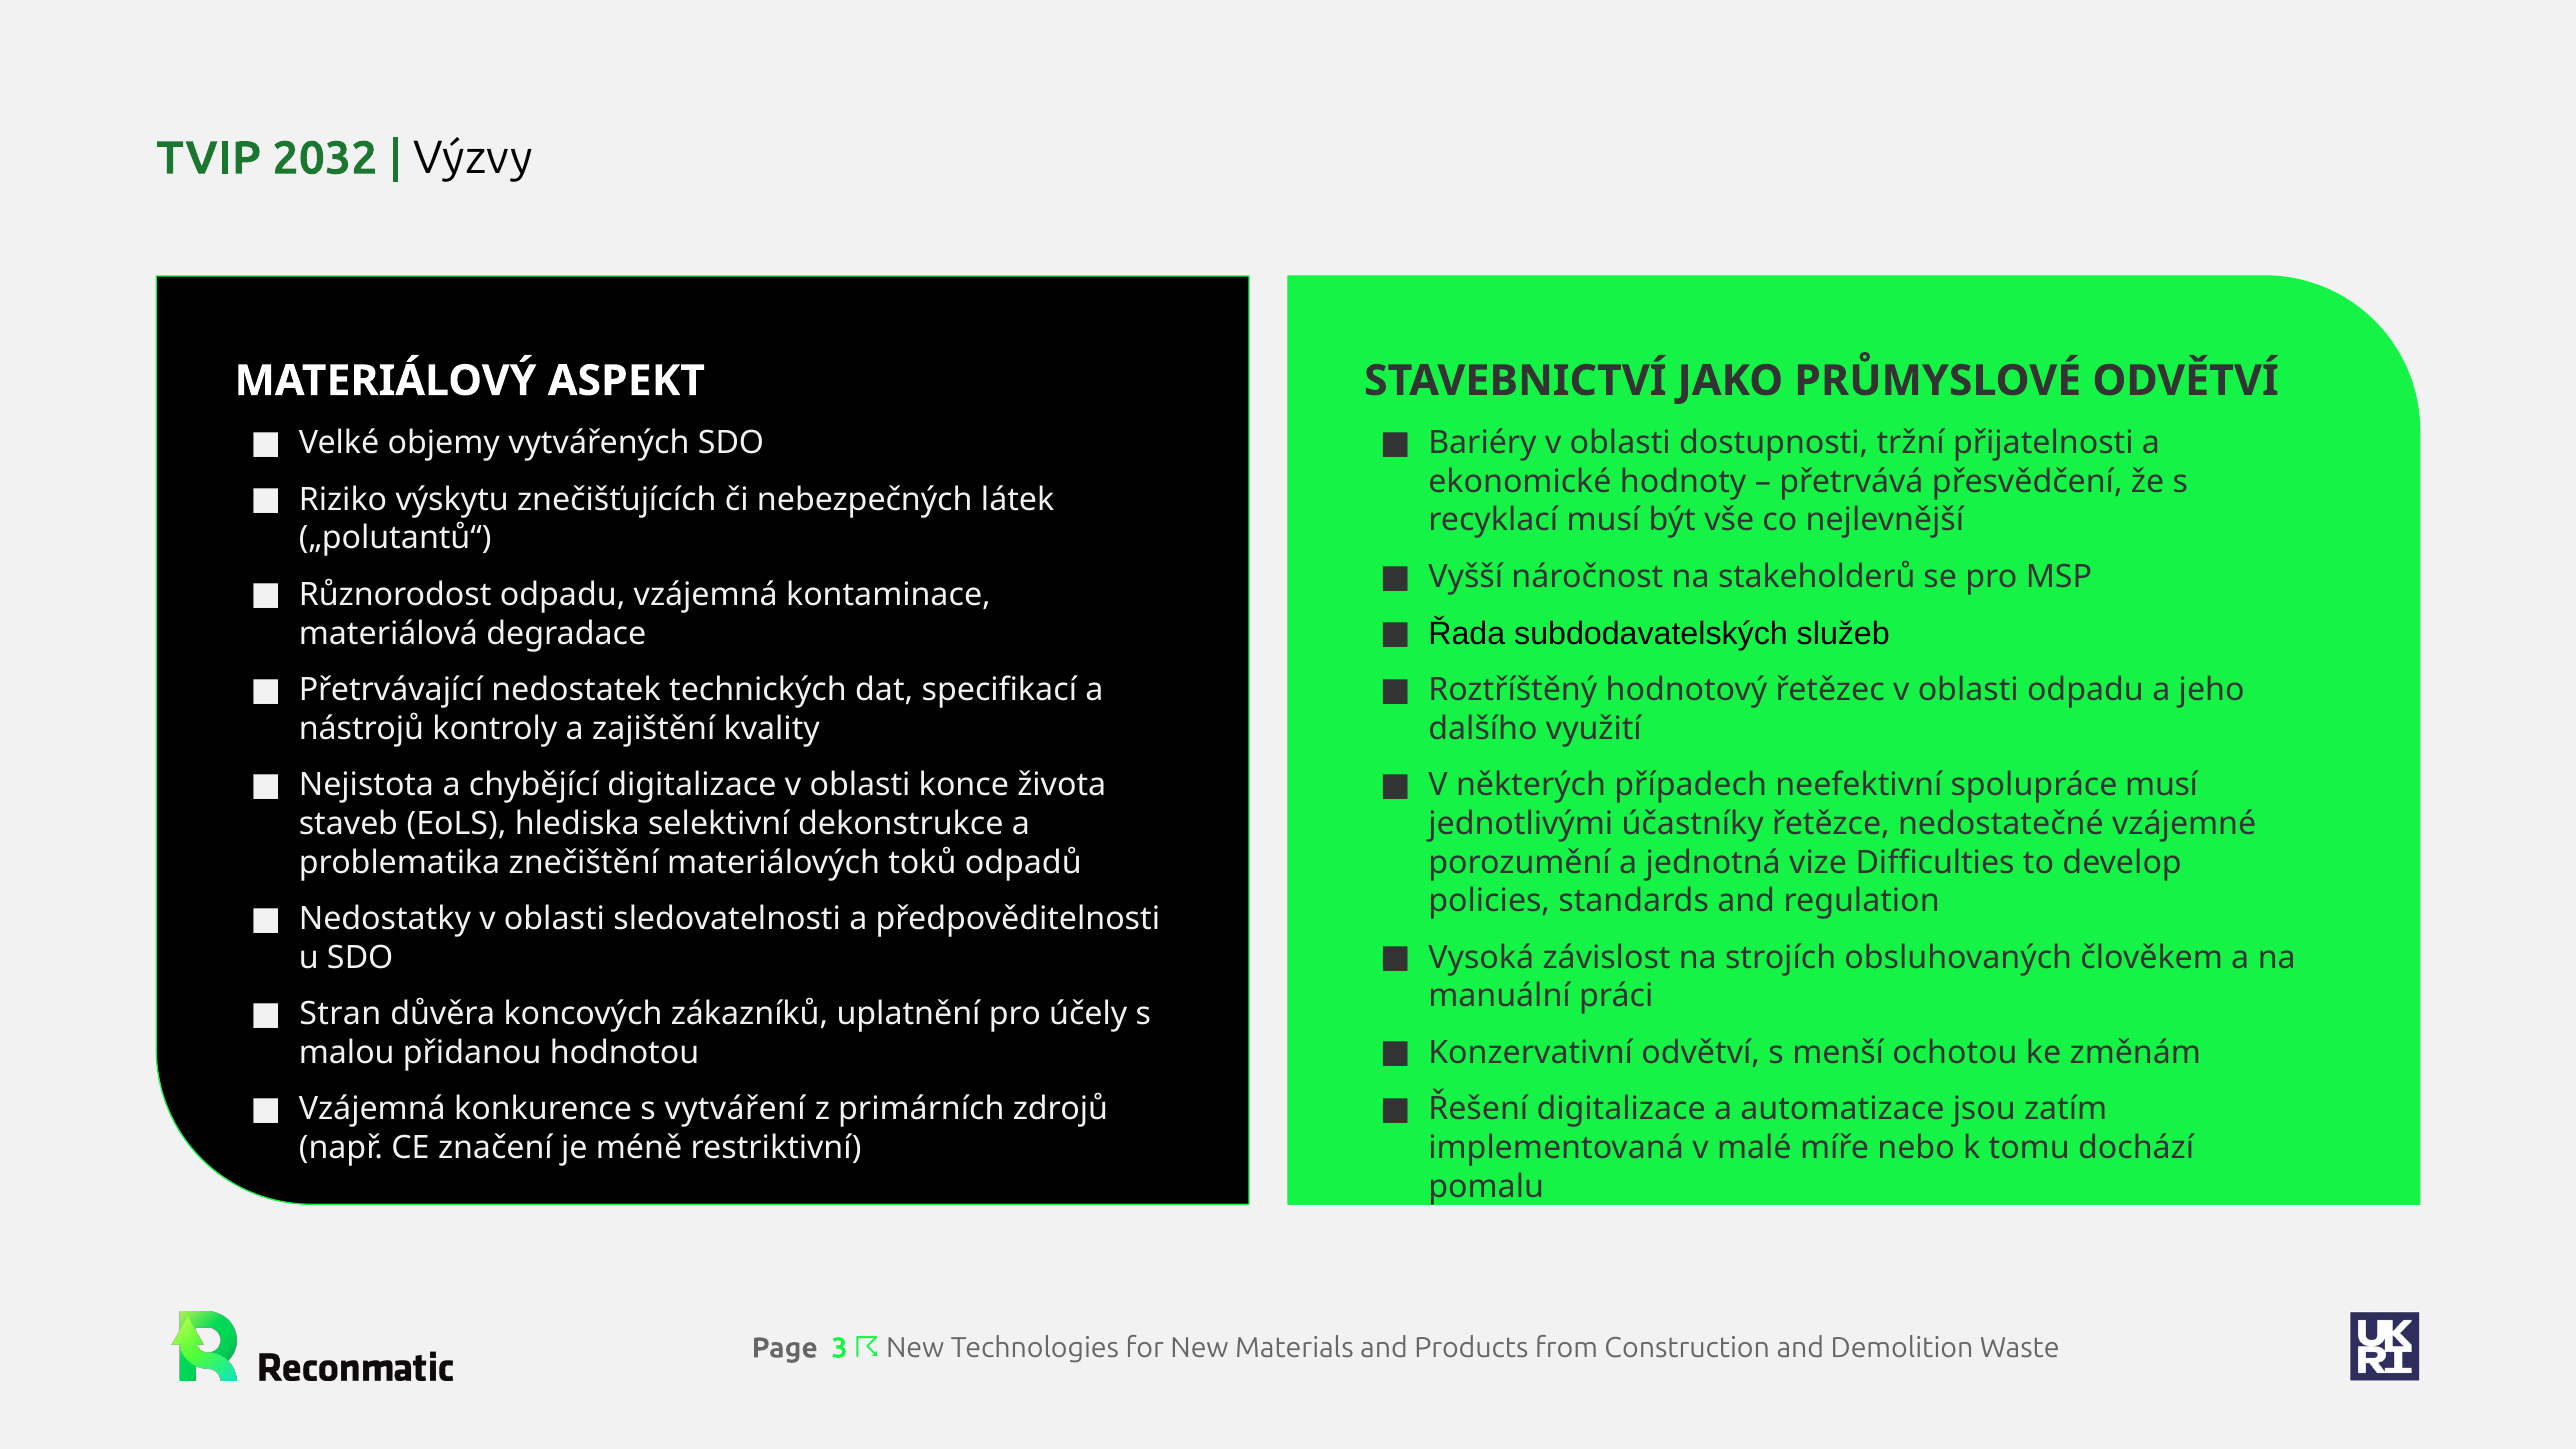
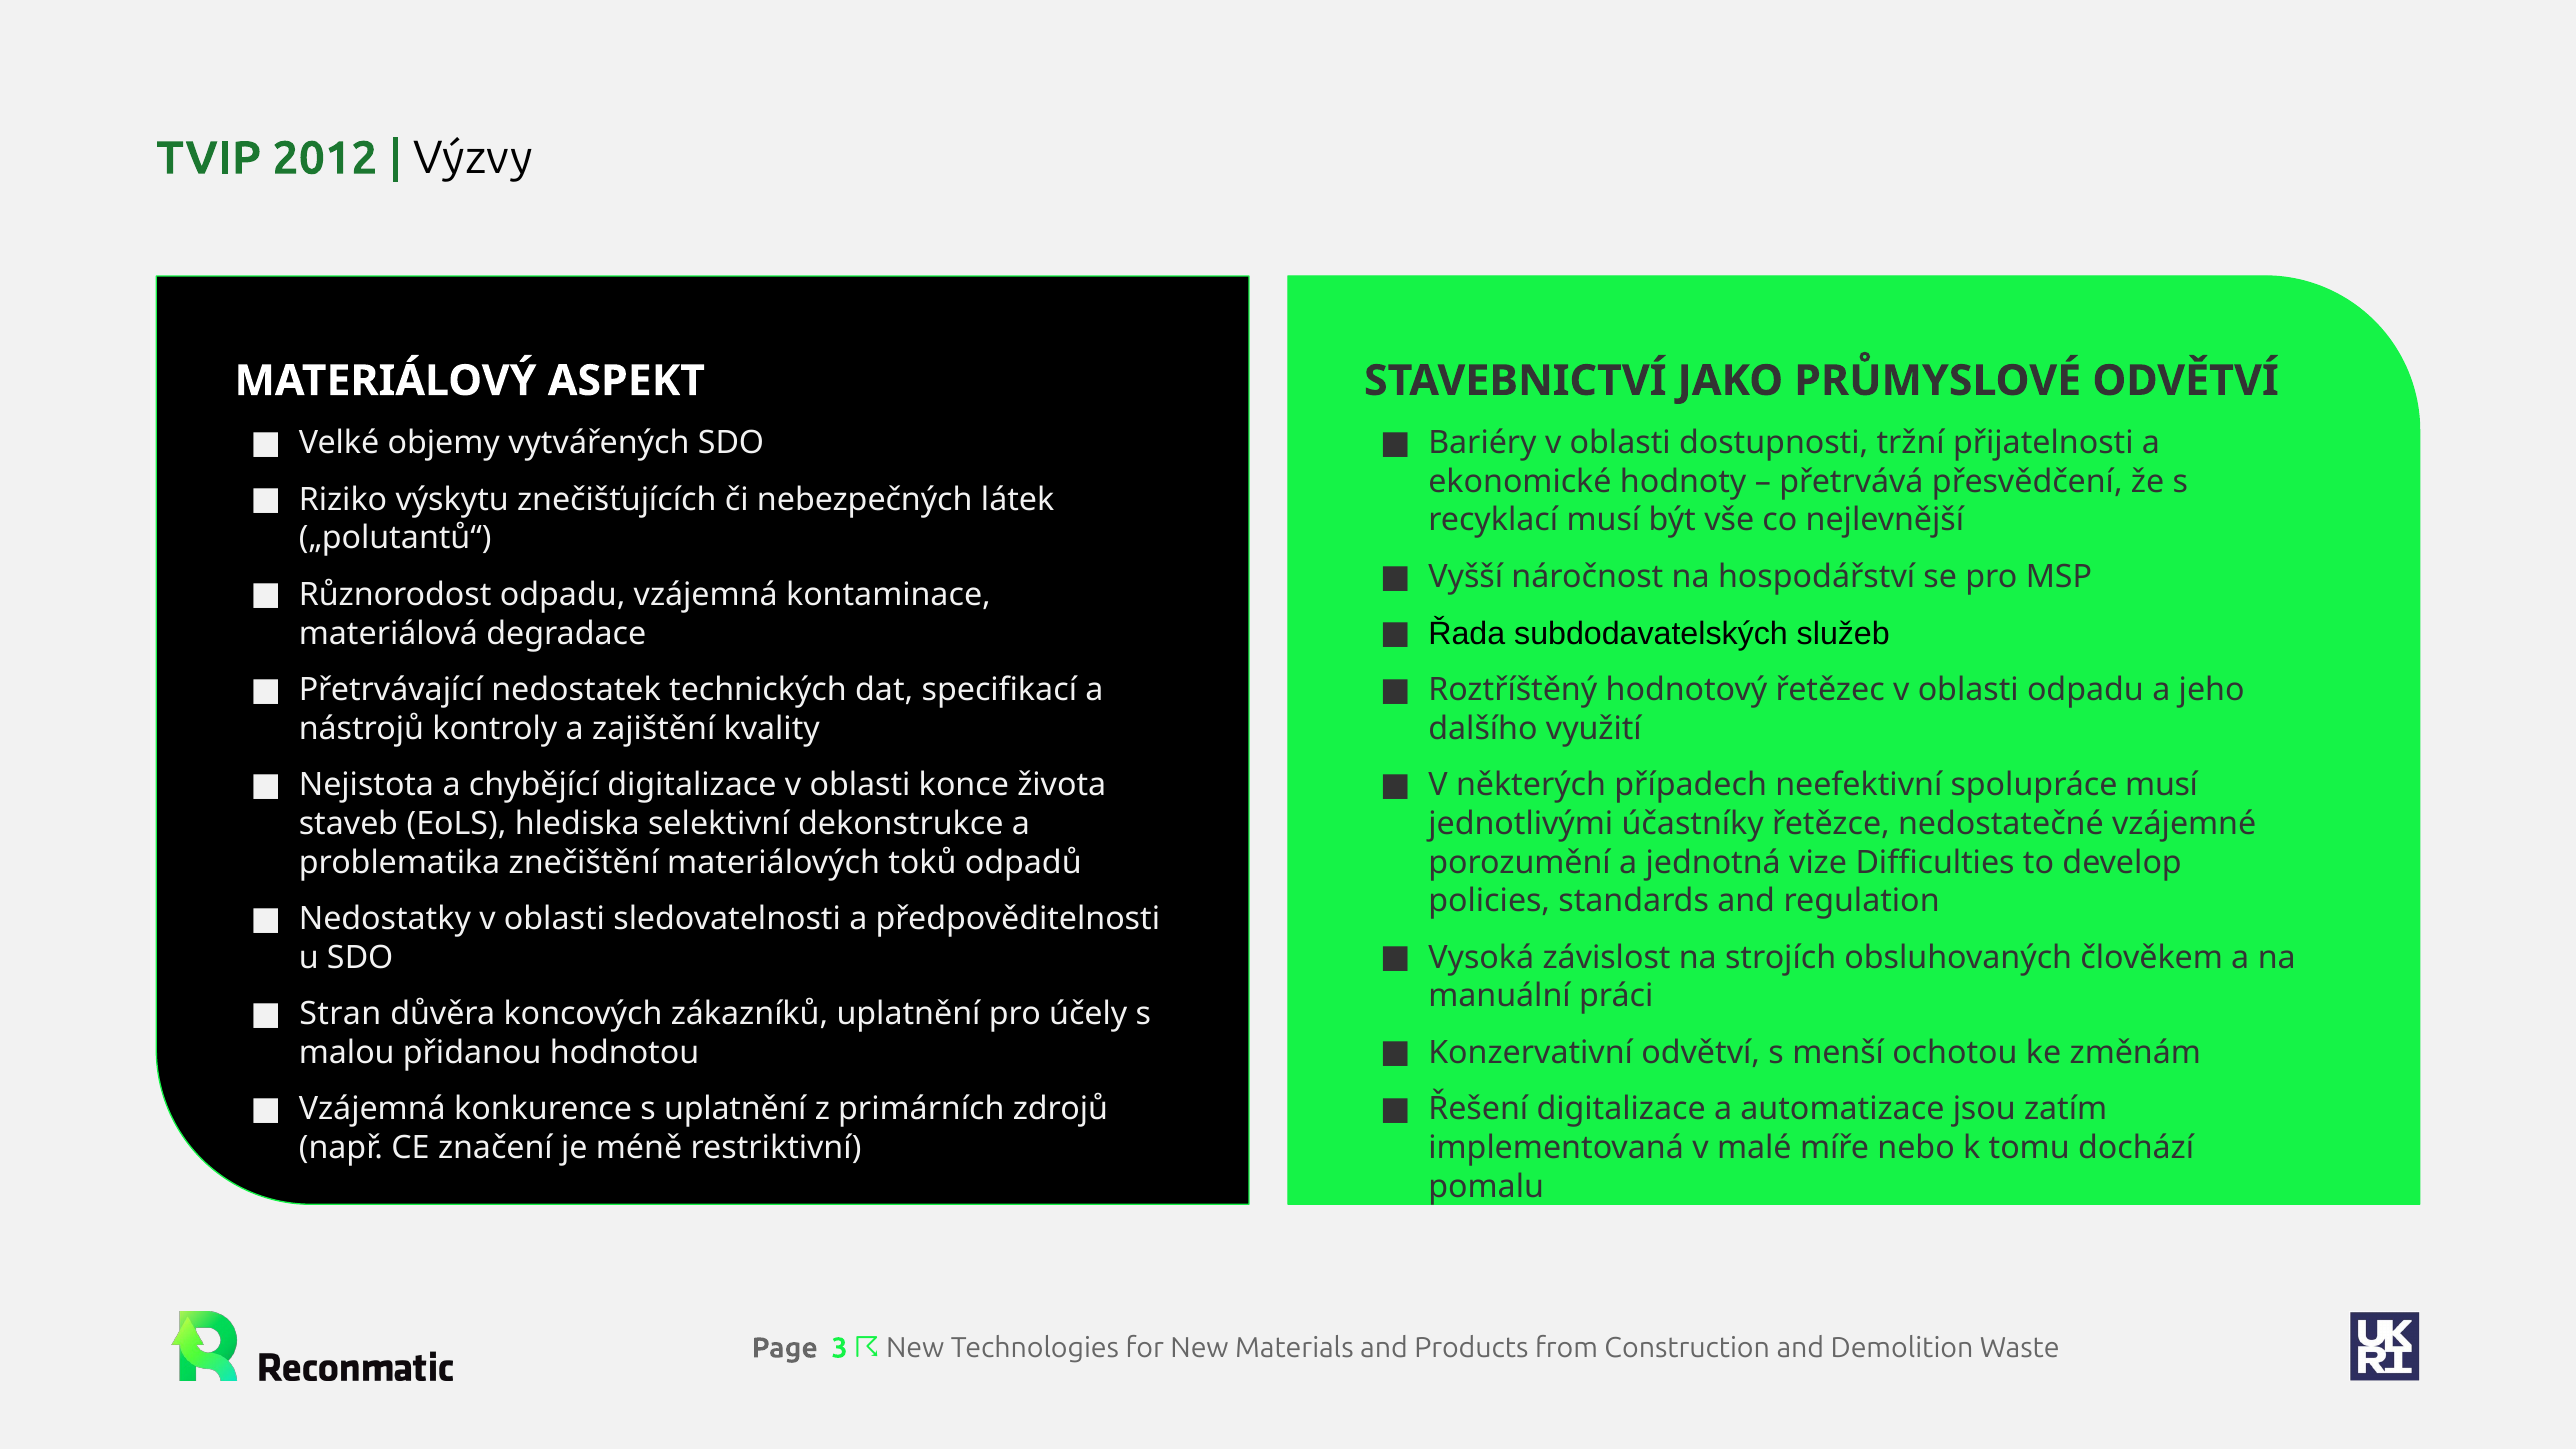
2032: 2032 -> 2012
stakeholderů: stakeholderů -> hospodářství
s vytváření: vytváření -> uplatnění
